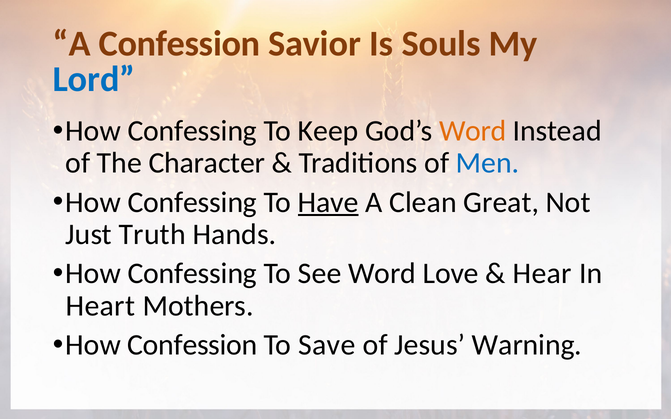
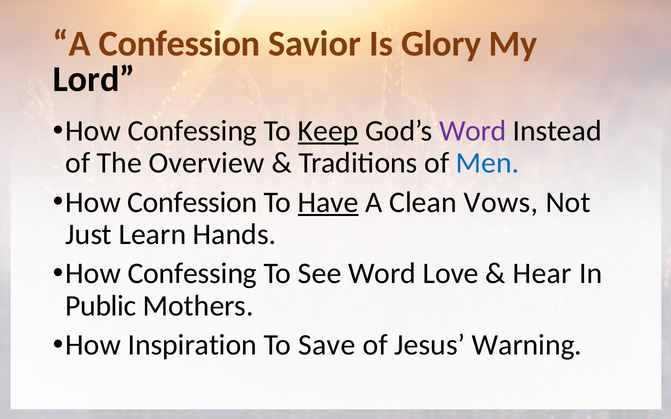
Souls: Souls -> Glory
Lord colour: blue -> black
Keep underline: none -> present
Word at (473, 131) colour: orange -> purple
Character: Character -> Overview
Confessing at (192, 202): Confessing -> Confession
Great: Great -> Vows
Truth: Truth -> Learn
Heart: Heart -> Public
How Confession: Confession -> Inspiration
